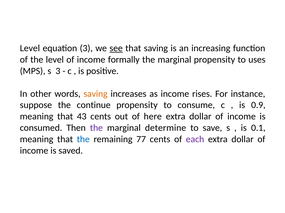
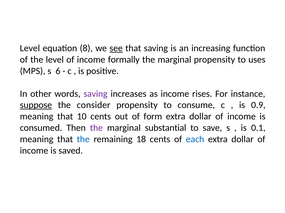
equation 3: 3 -> 8
s 3: 3 -> 6
saving at (96, 94) colour: orange -> purple
suppose underline: none -> present
continue: continue -> consider
43: 43 -> 10
here: here -> form
determine: determine -> substantial
77: 77 -> 18
each colour: purple -> blue
